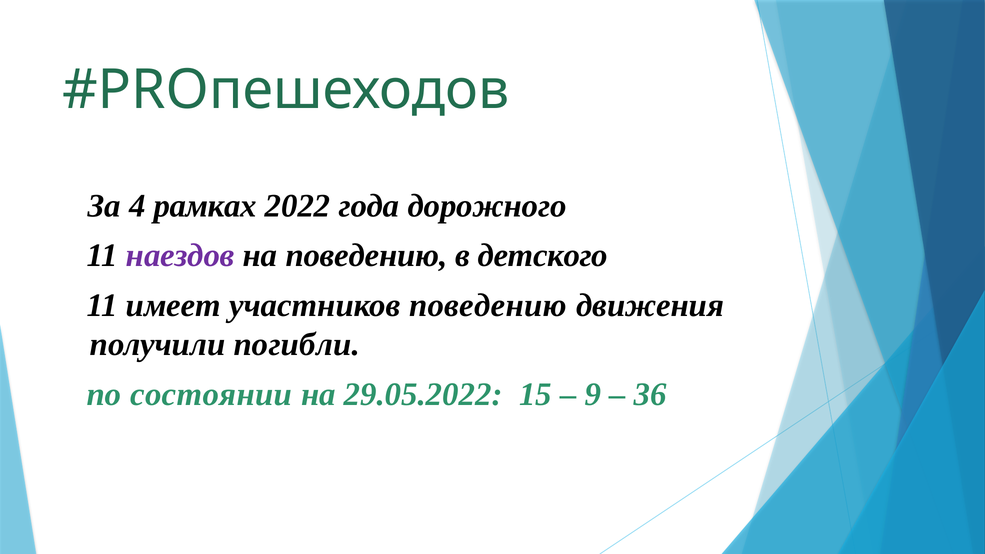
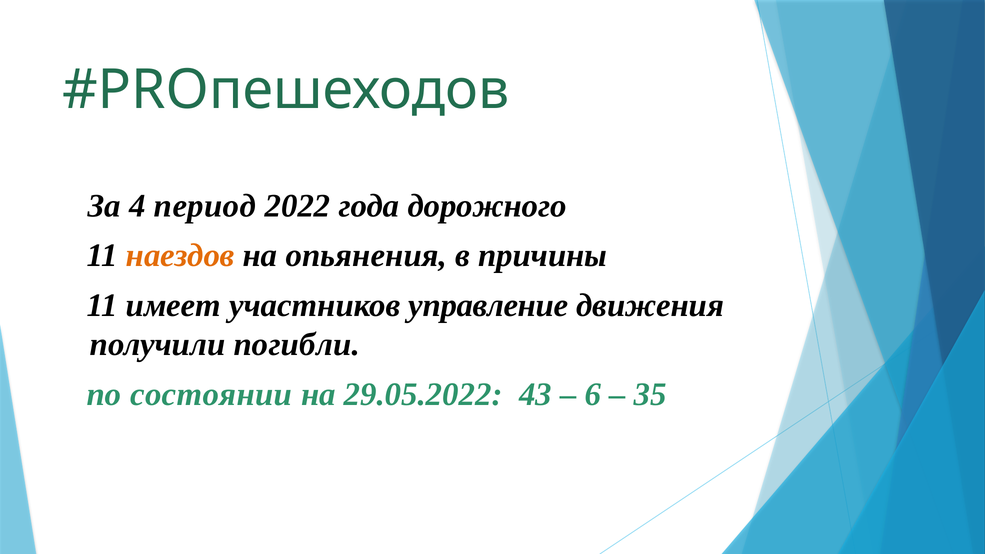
рамках: рамках -> период
наездов colour: purple -> orange
на поведению: поведению -> опьянения
детского: детского -> причины
участников поведению: поведению -> управление
15: 15 -> 43
9: 9 -> 6
36: 36 -> 35
